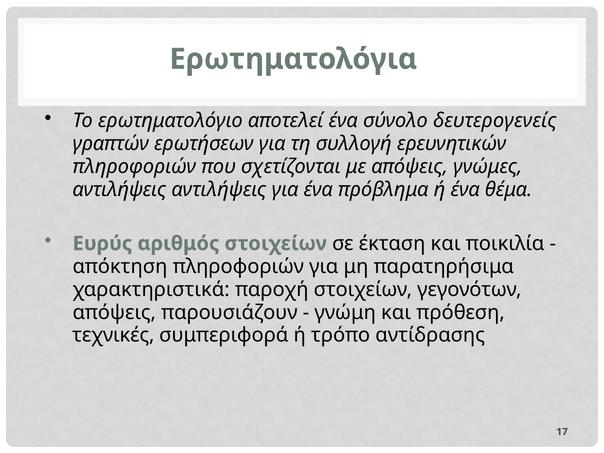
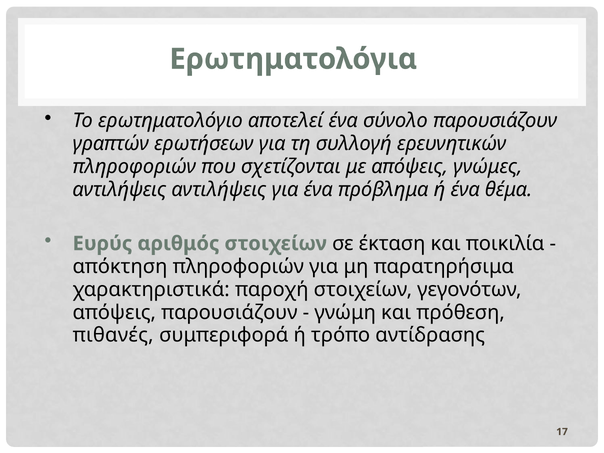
σύνολο δευτερογενείς: δευτερογενείς -> παρουσιάζουν
τεχνικές: τεχνικές -> πιθανές
